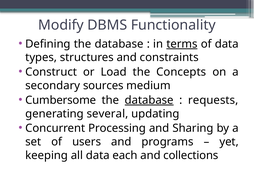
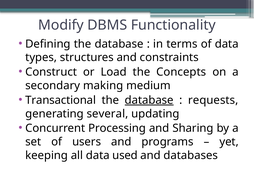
terms underline: present -> none
sources: sources -> making
Cumbersome: Cumbersome -> Transactional
each: each -> used
collections: collections -> databases
